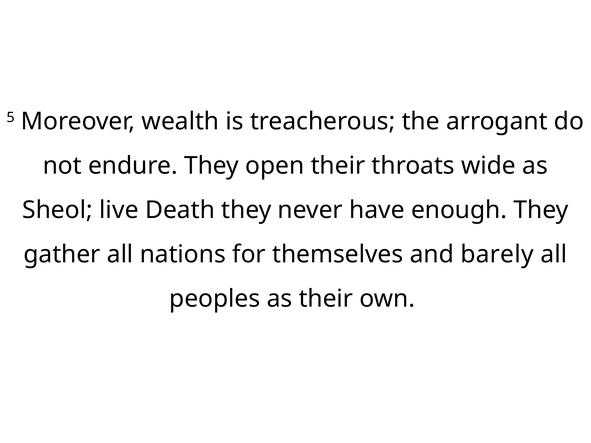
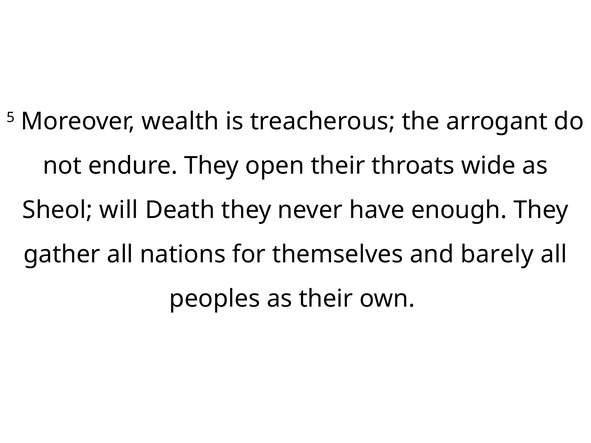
live: live -> will
